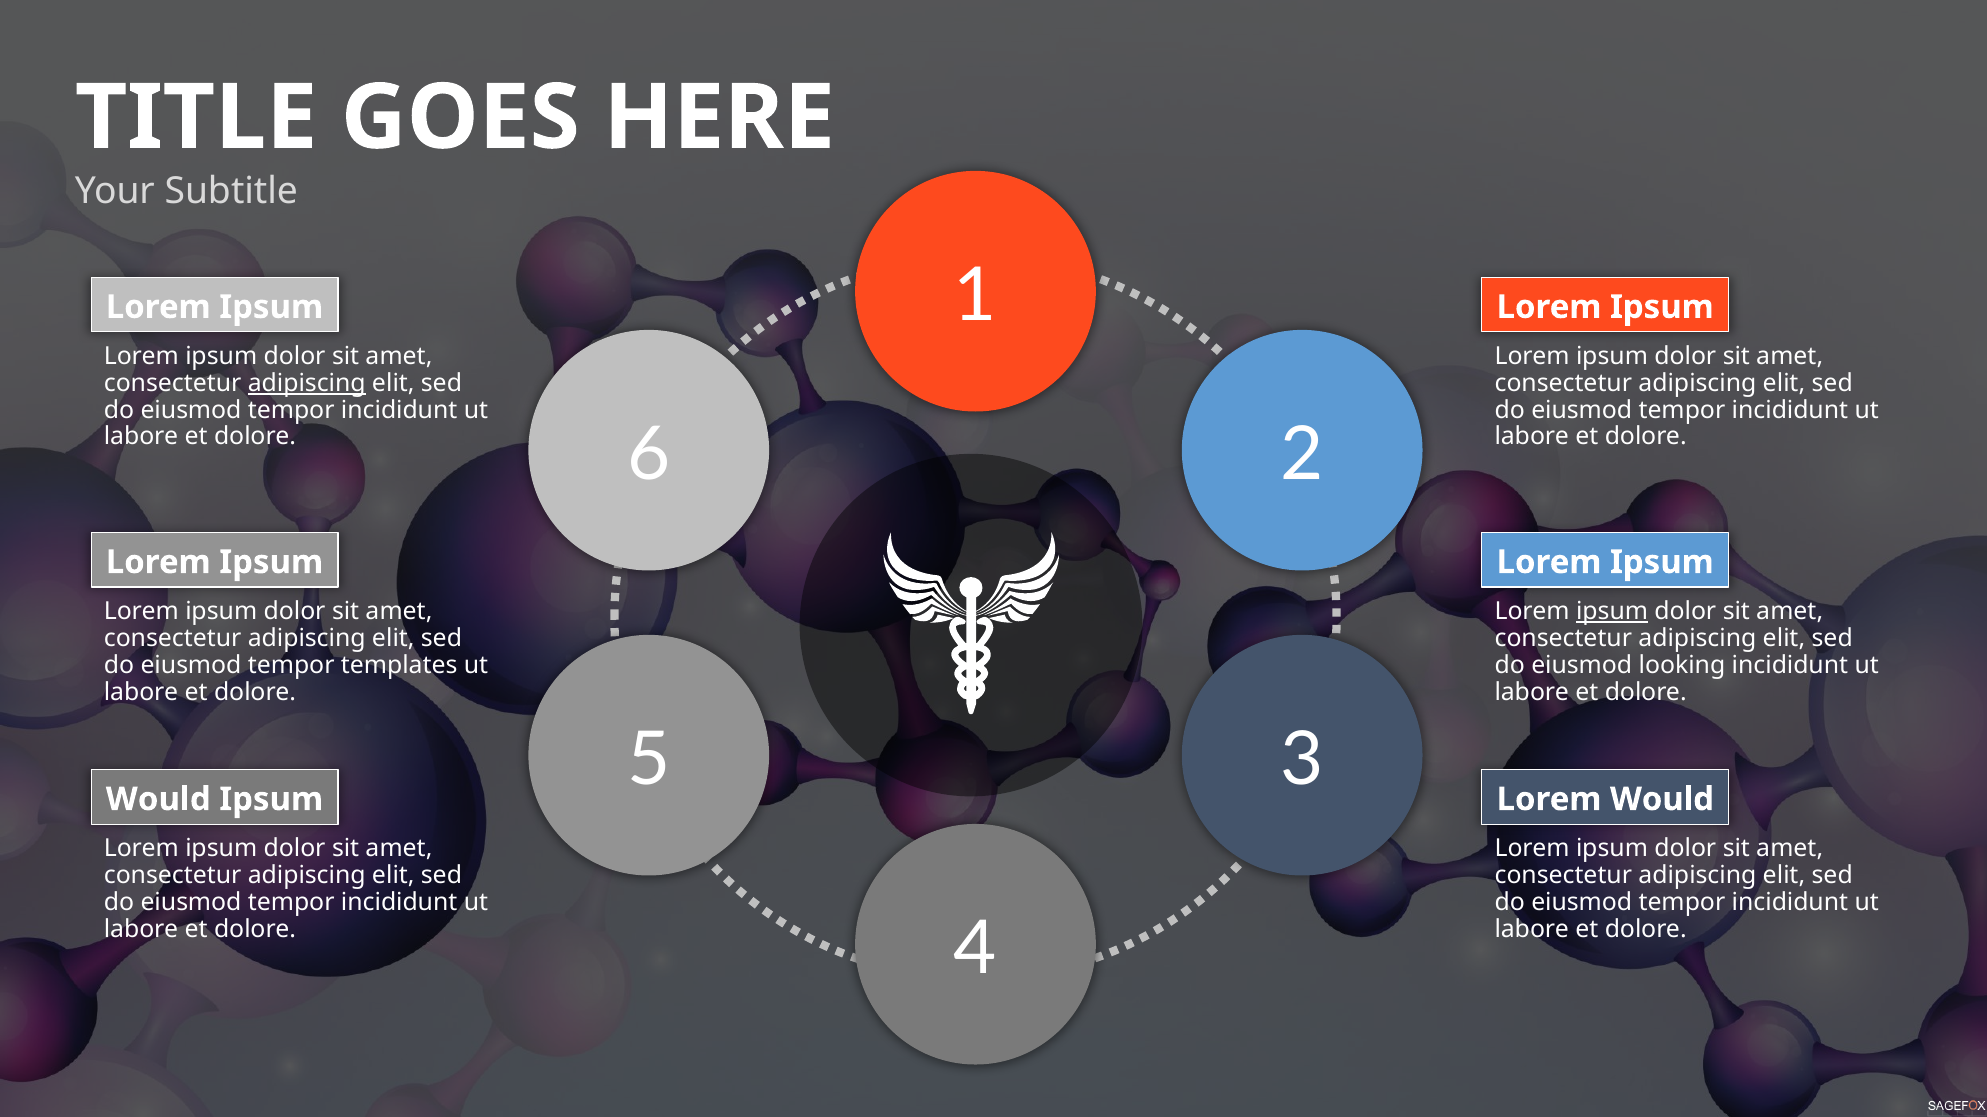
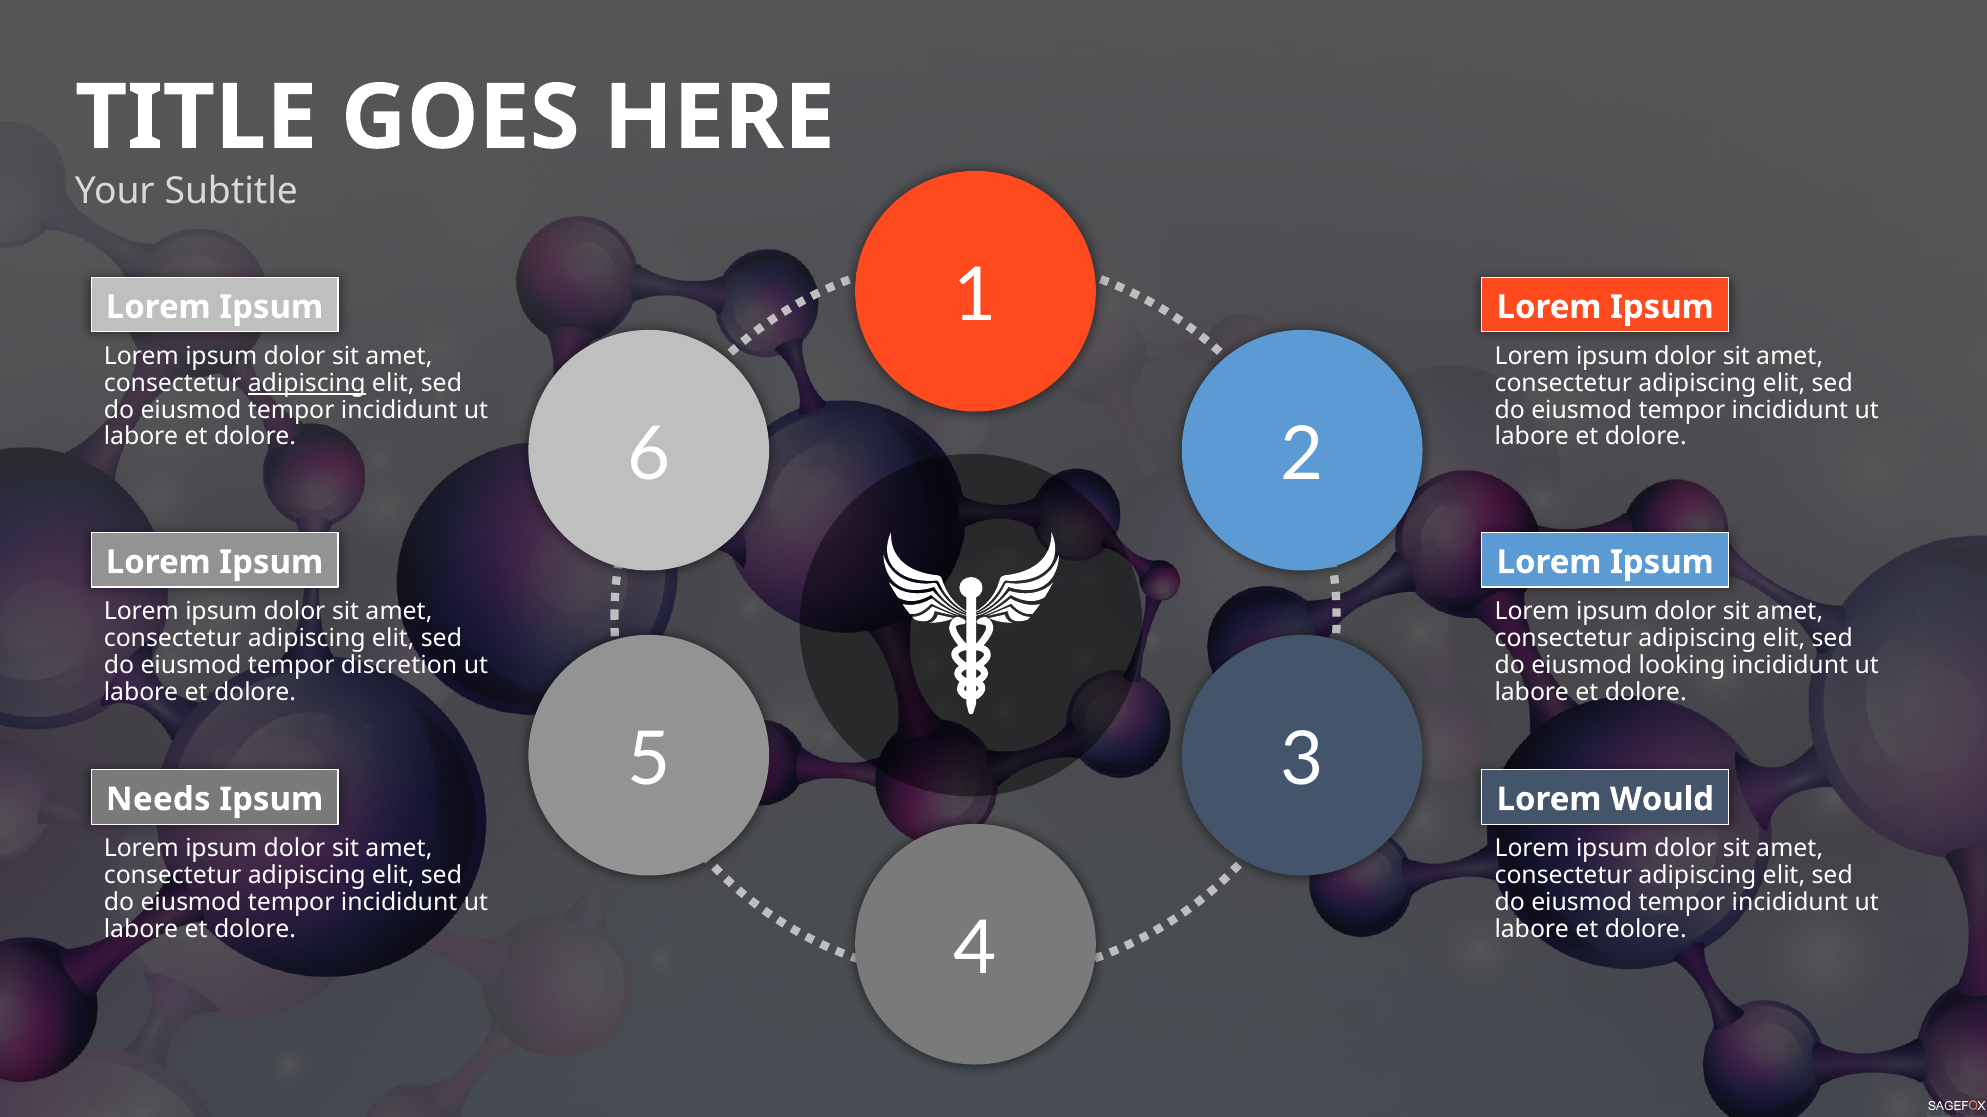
ipsum at (1612, 612) underline: present -> none
templates: templates -> discretion
Would at (158, 800): Would -> Needs
